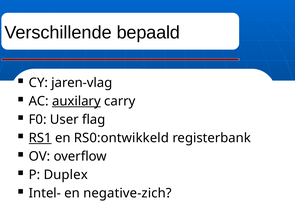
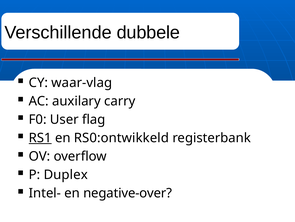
bepaald: bepaald -> dubbele
jaren-vlag: jaren-vlag -> waar-vlag
auxilary underline: present -> none
negative-zich: negative-zich -> negative-over
